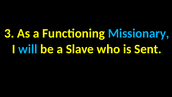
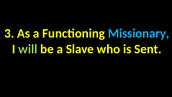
will colour: light blue -> light green
